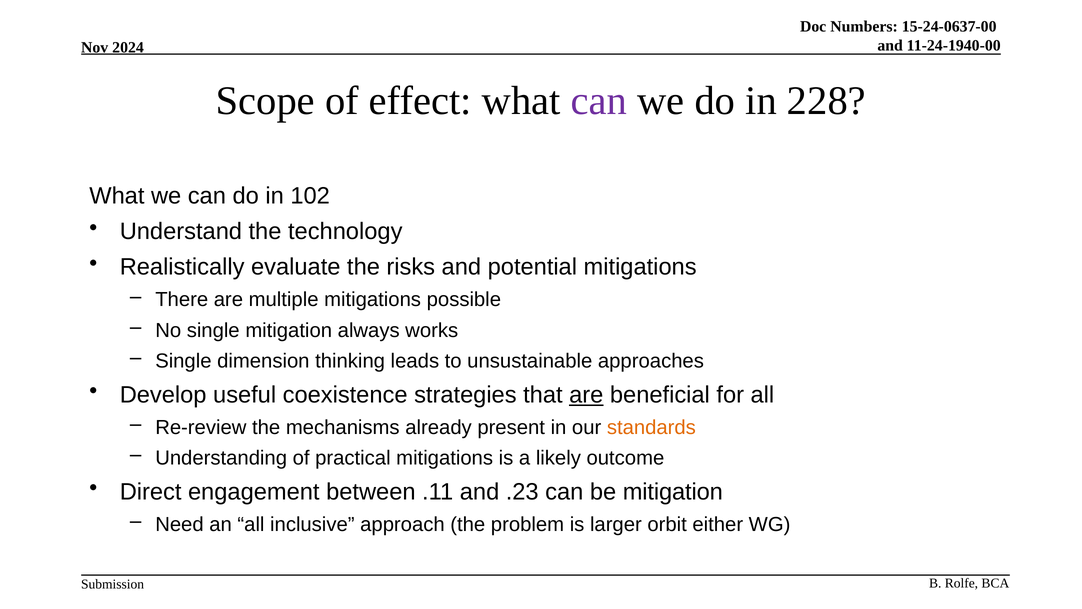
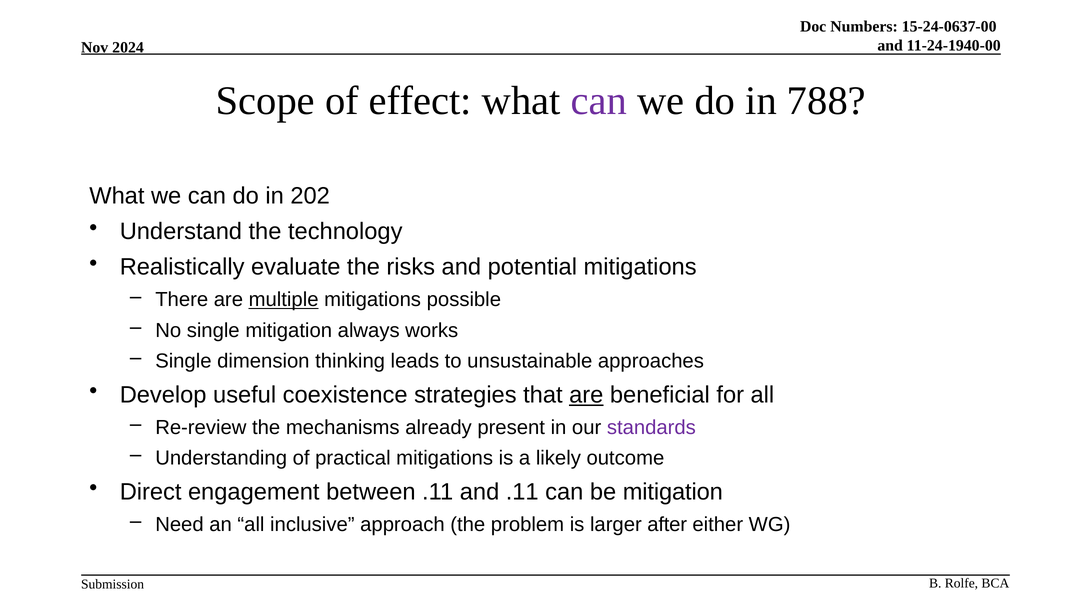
228: 228 -> 788
102: 102 -> 202
multiple underline: none -> present
standards colour: orange -> purple
and .23: .23 -> .11
orbit: orbit -> after
